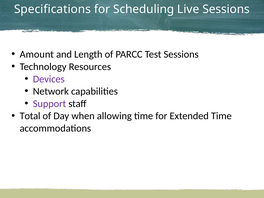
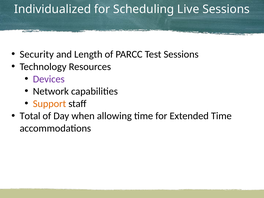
Specifications: Specifications -> Individualized
Amount: Amount -> Security
Support colour: purple -> orange
